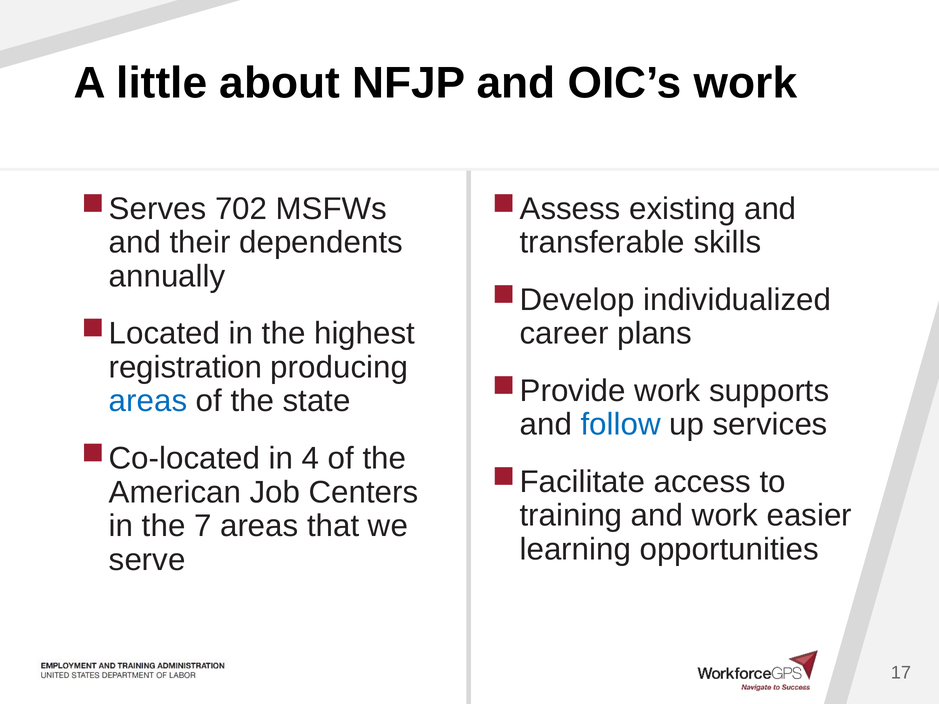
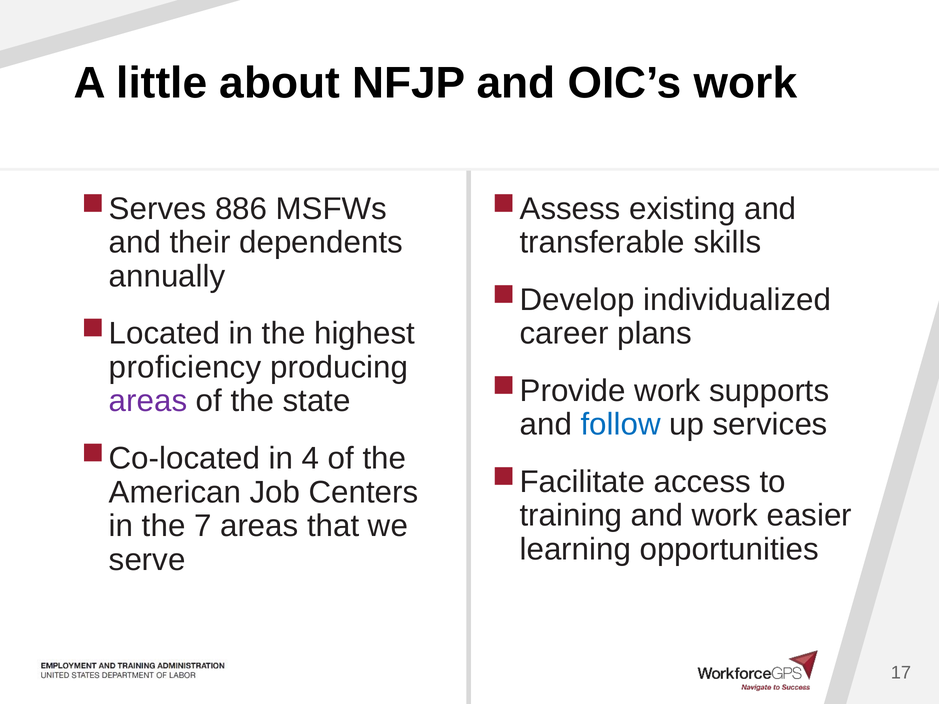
702: 702 -> 886
registration: registration -> proficiency
areas at (148, 401) colour: blue -> purple
